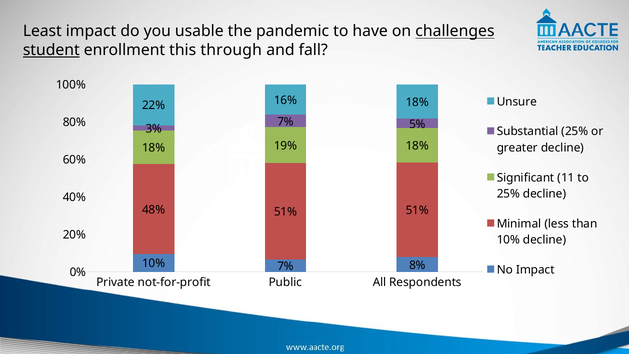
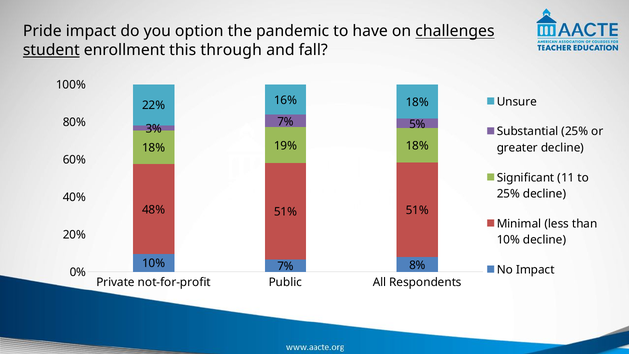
Least: Least -> Pride
usable: usable -> option
